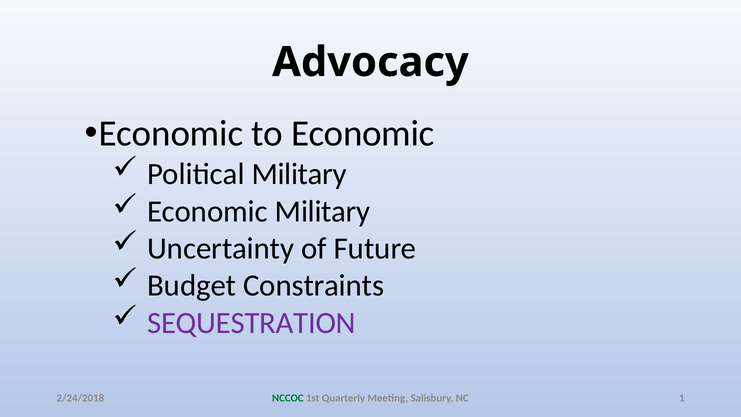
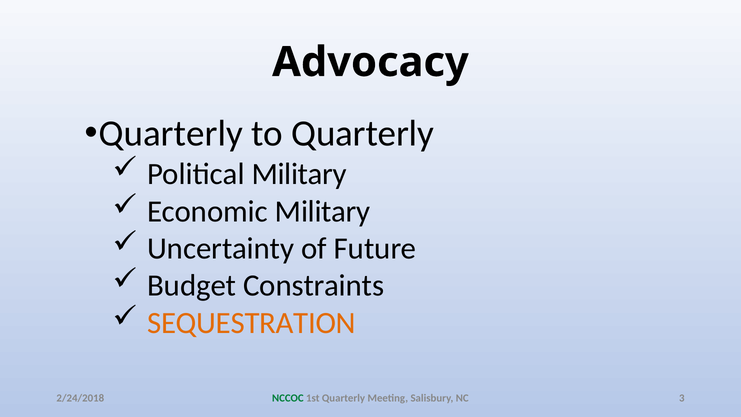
Economic at (171, 134): Economic -> Quarterly
to Economic: Economic -> Quarterly
SEQUESTRATION colour: purple -> orange
1: 1 -> 3
